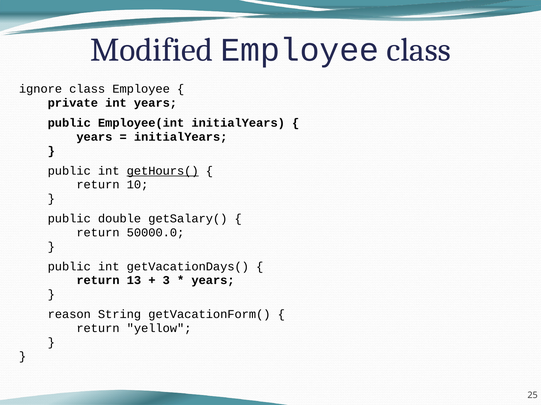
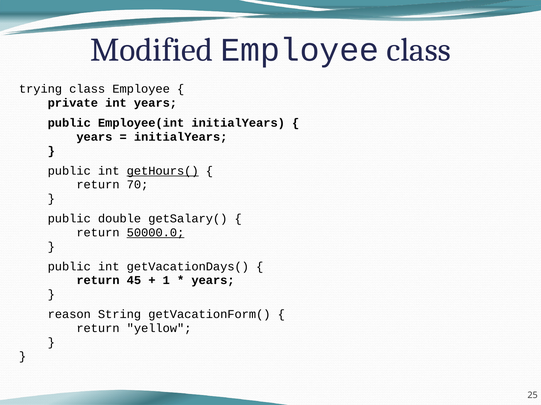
ignore: ignore -> trying
10: 10 -> 70
50000.0 underline: none -> present
13: 13 -> 45
3: 3 -> 1
